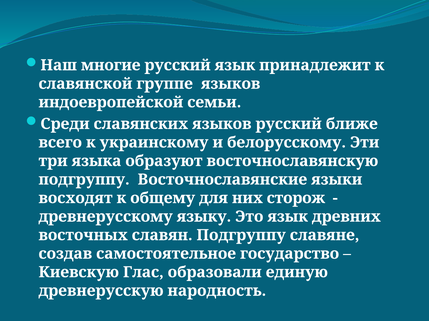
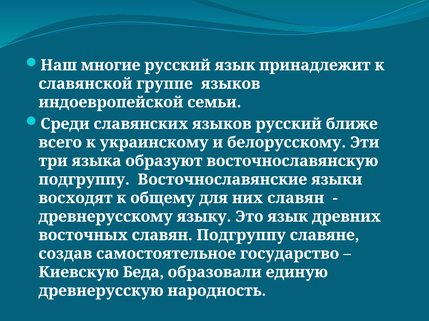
них сторож: сторож -> славян
Глас: Глас -> Беда
